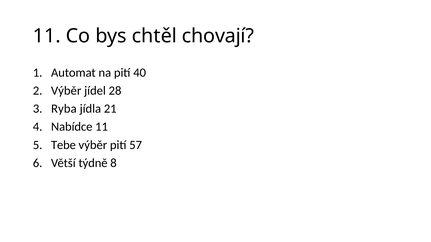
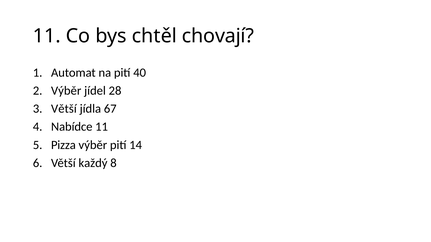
Ryba at (64, 109): Ryba -> Větší
21: 21 -> 67
Tebe: Tebe -> Pizza
57: 57 -> 14
týdně: týdně -> každý
